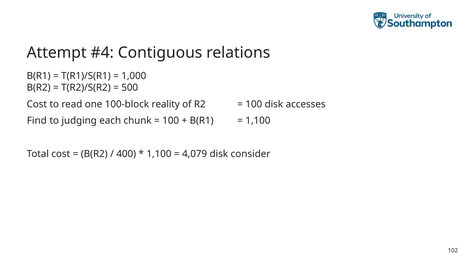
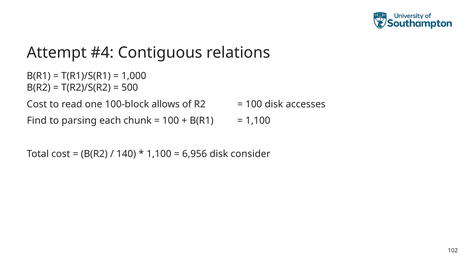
reality: reality -> allows
judging: judging -> parsing
400: 400 -> 140
4,079: 4,079 -> 6,956
